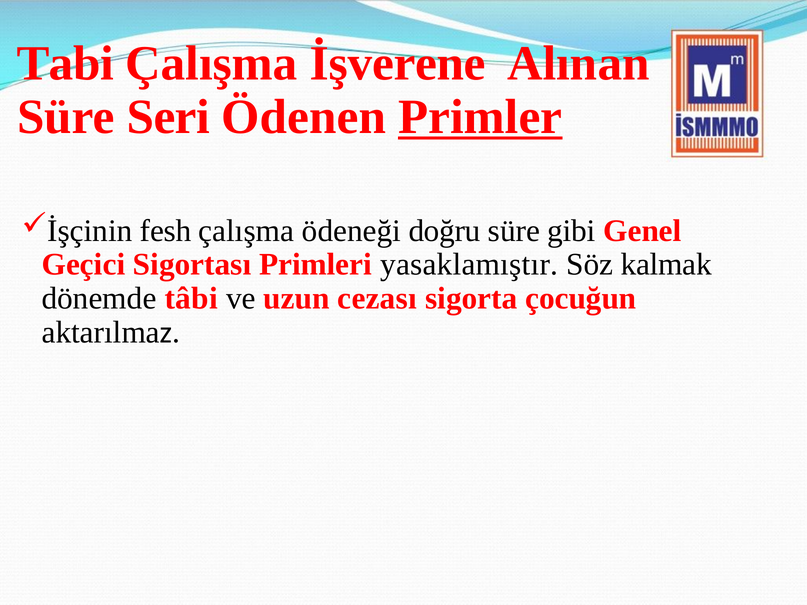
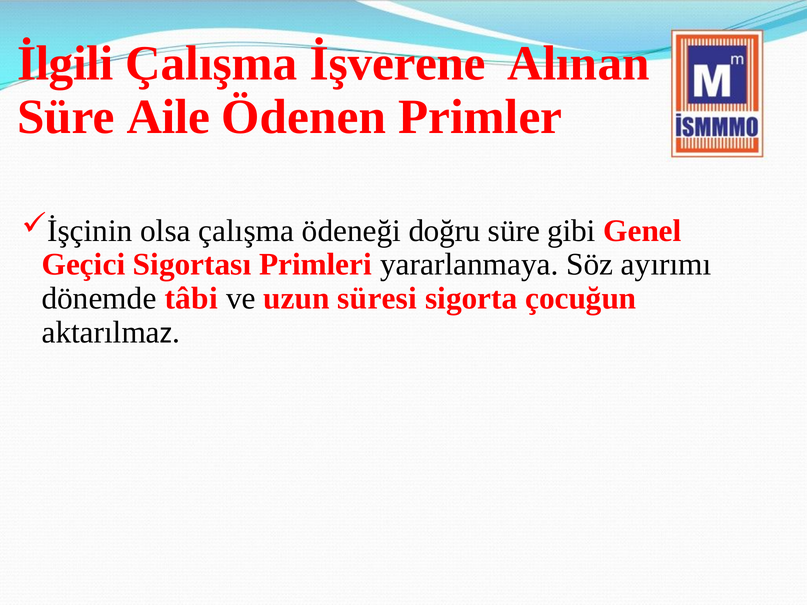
Tabi: Tabi -> İlgili
Seri: Seri -> Aile
Primler underline: present -> none
fesh: fesh -> olsa
yasaklamıştır: yasaklamıştır -> yararlanmaya
kalmak: kalmak -> ayırımı
cezası: cezası -> süresi
